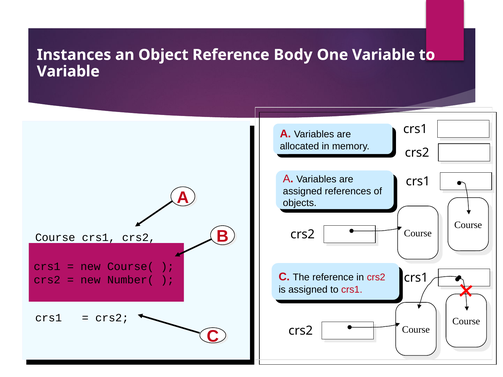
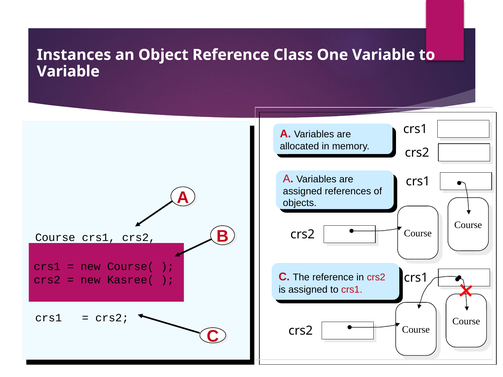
Body: Body -> Class
Number(: Number( -> Kasree(
